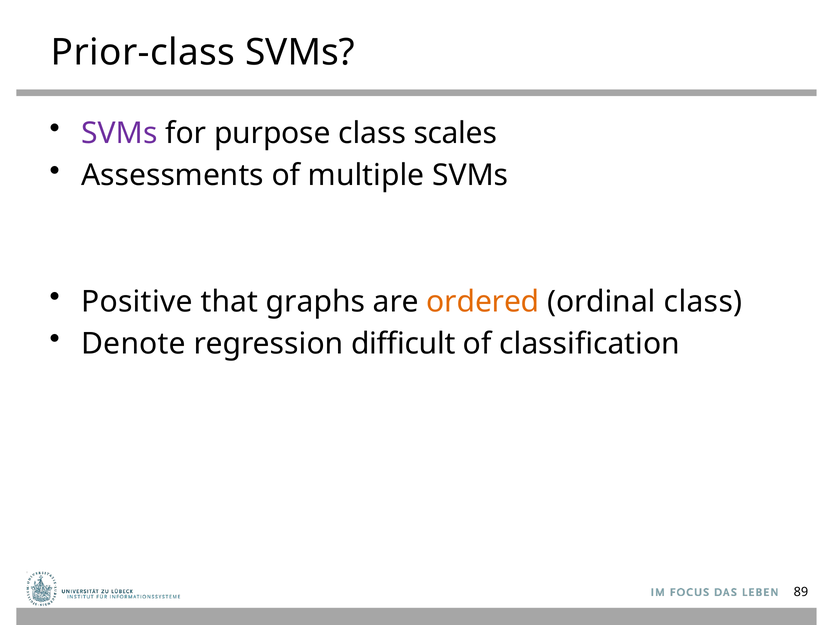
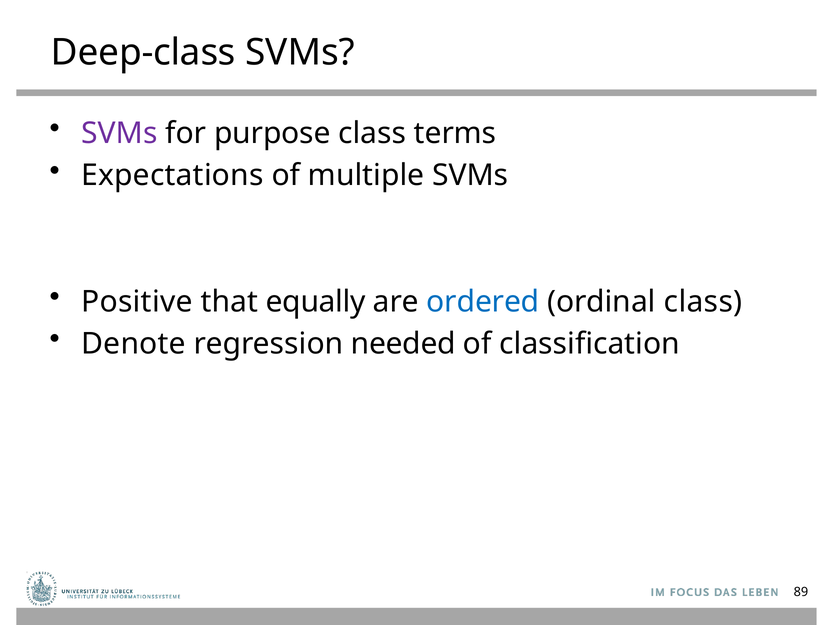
Prior-class: Prior-class -> Deep-class
scales: scales -> terms
Assessments: Assessments -> Expectations
graphs: graphs -> equally
ordered colour: orange -> blue
difficult: difficult -> needed
